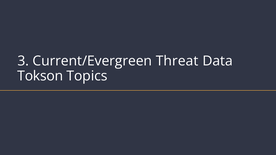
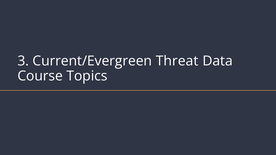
Tokson: Tokson -> Course
